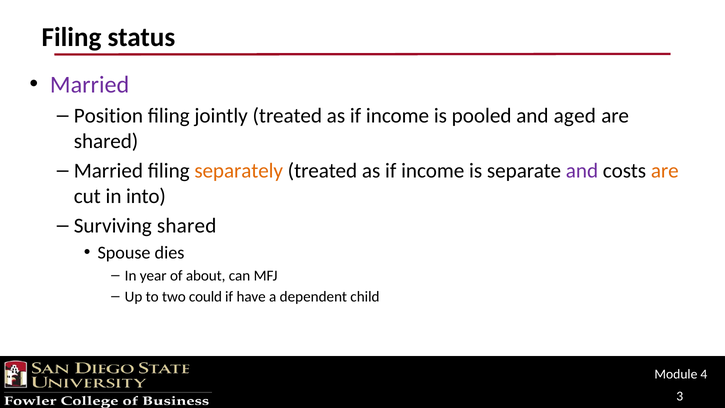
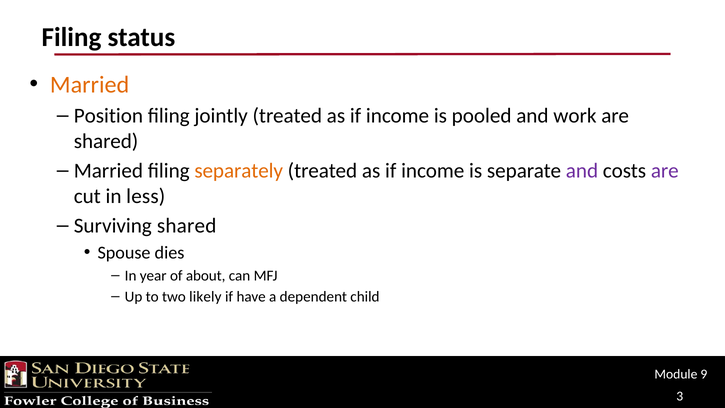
Married at (90, 84) colour: purple -> orange
aged: aged -> work
are at (665, 171) colour: orange -> purple
into: into -> less
could: could -> likely
4: 4 -> 9
